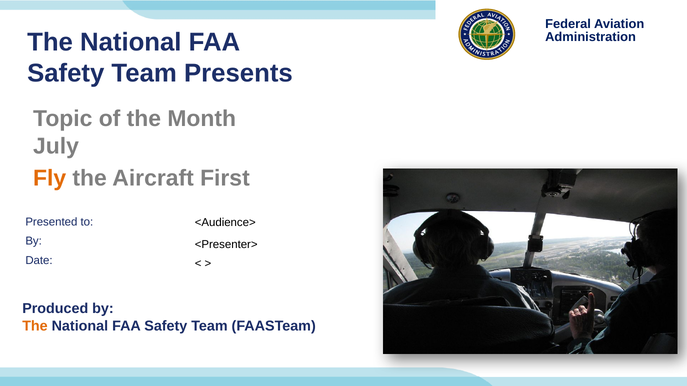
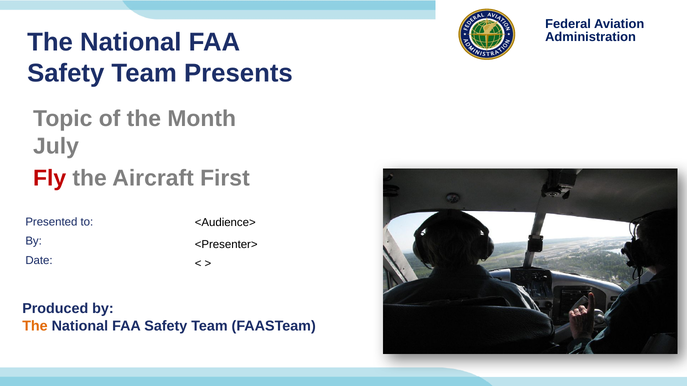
Fly colour: orange -> red
